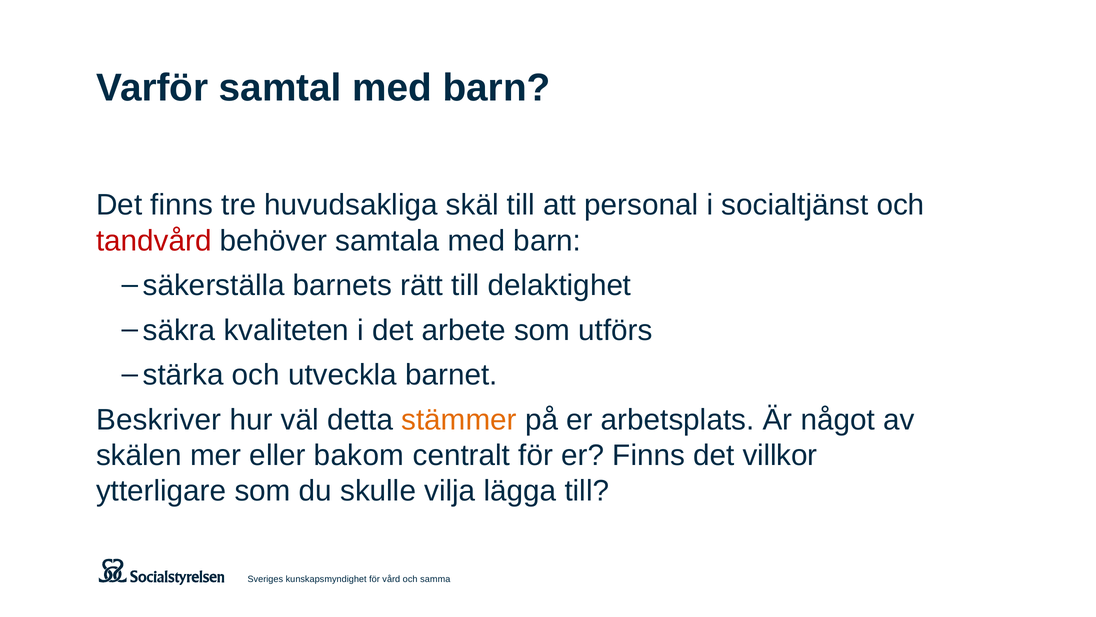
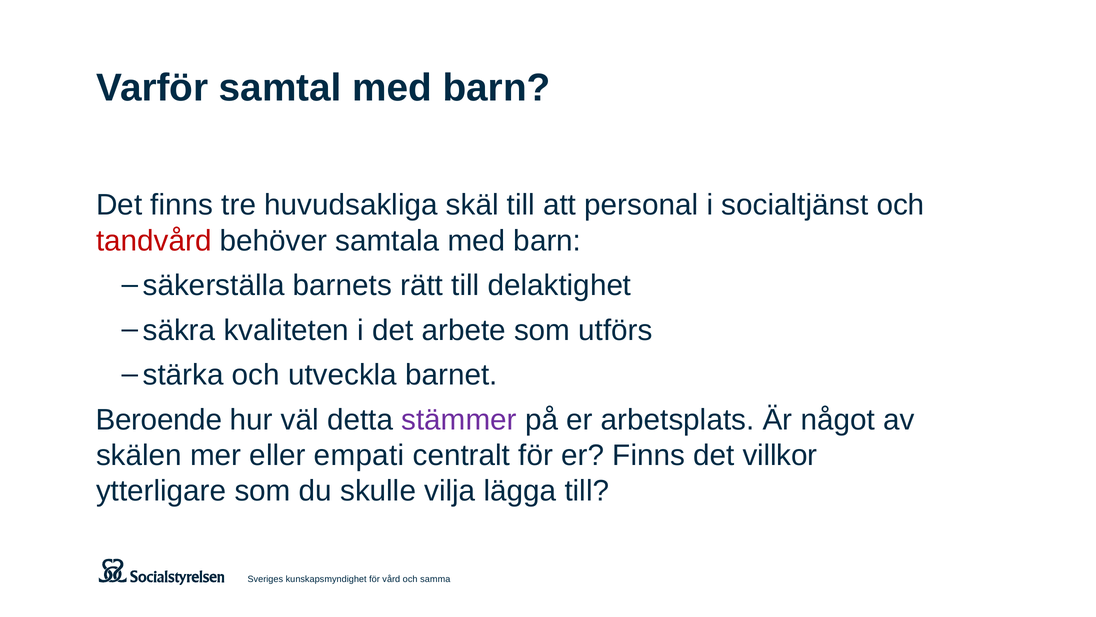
Beskriver: Beskriver -> Beroende
stämmer colour: orange -> purple
bakom: bakom -> empati
